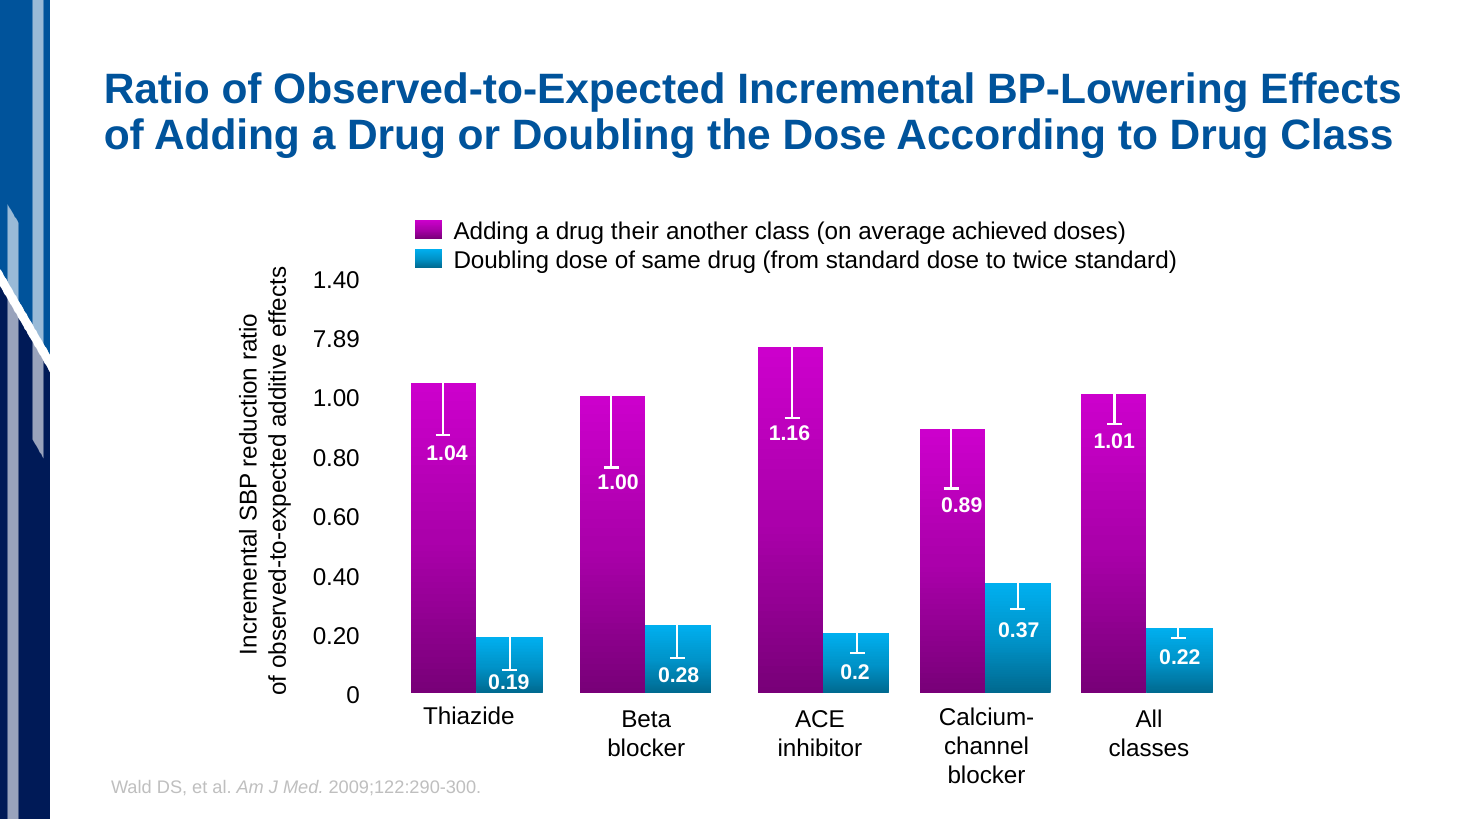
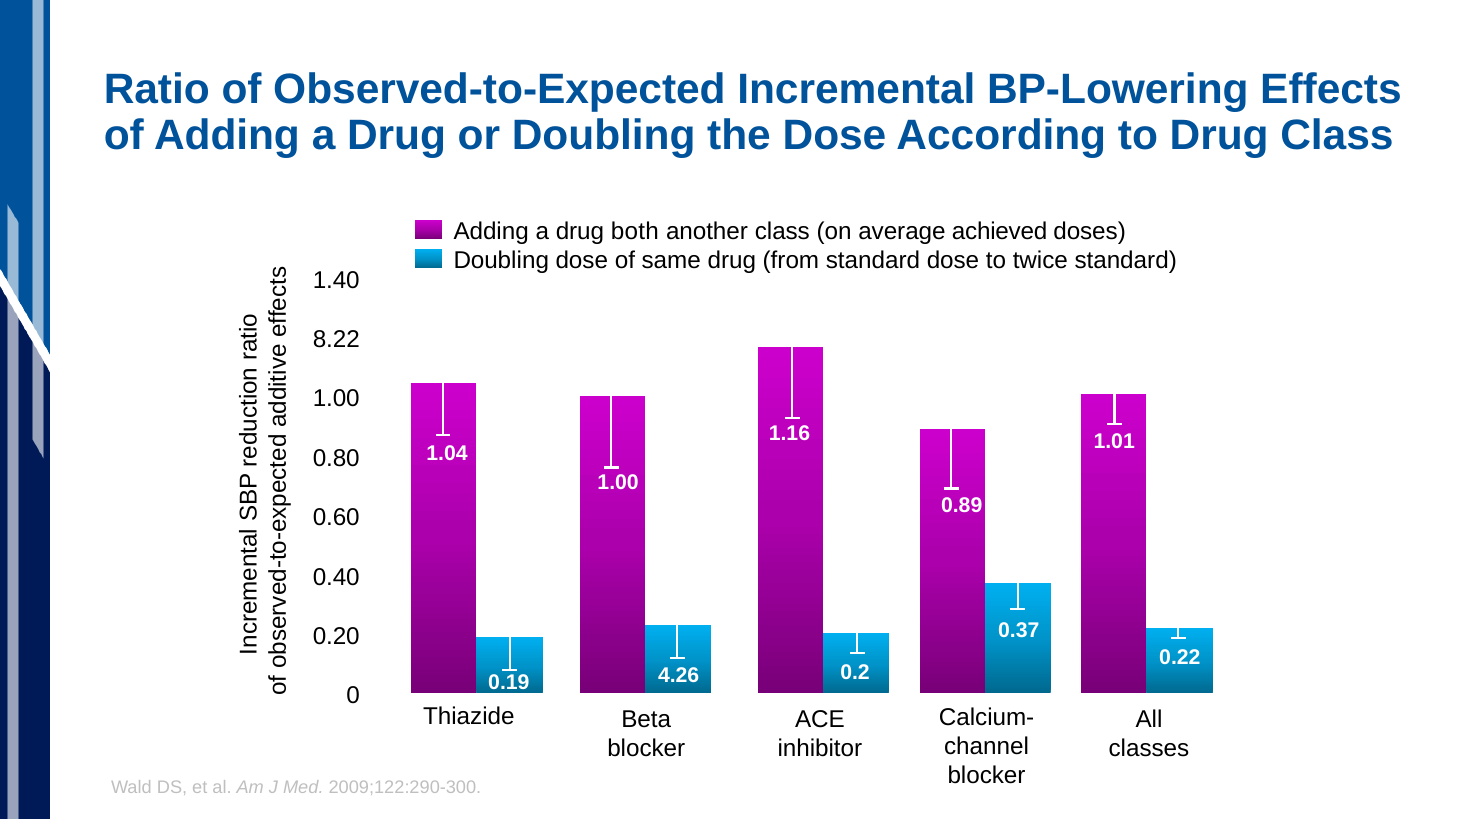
their: their -> both
7.89: 7.89 -> 8.22
0.28: 0.28 -> 4.26
